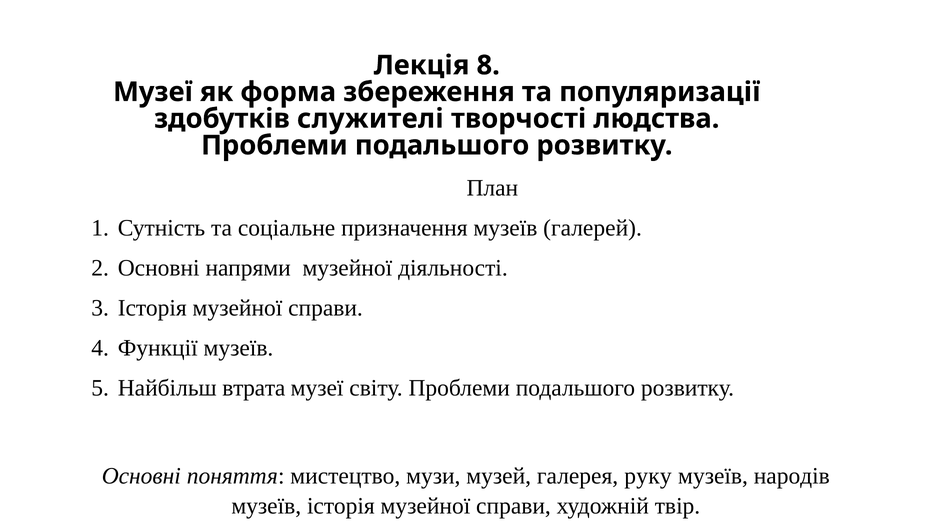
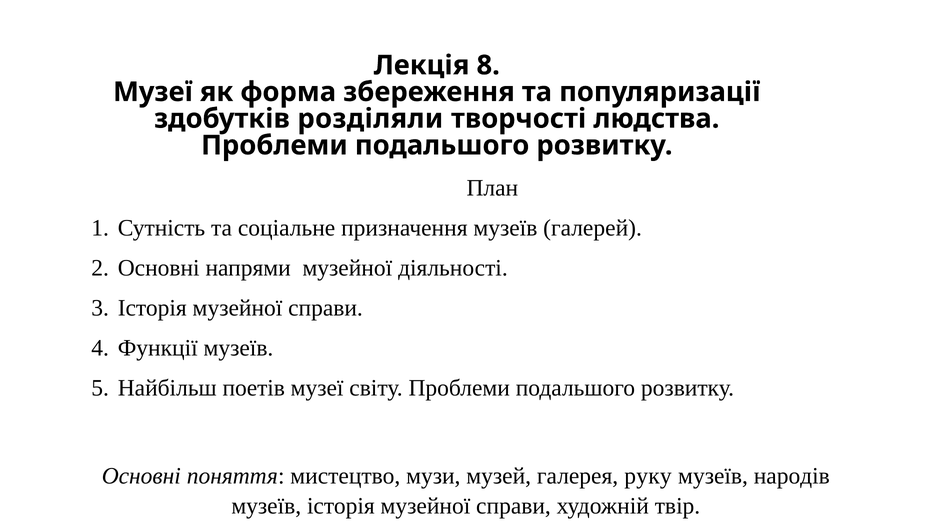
служителі: служителі -> розділяли
втрата: втрата -> поетів
